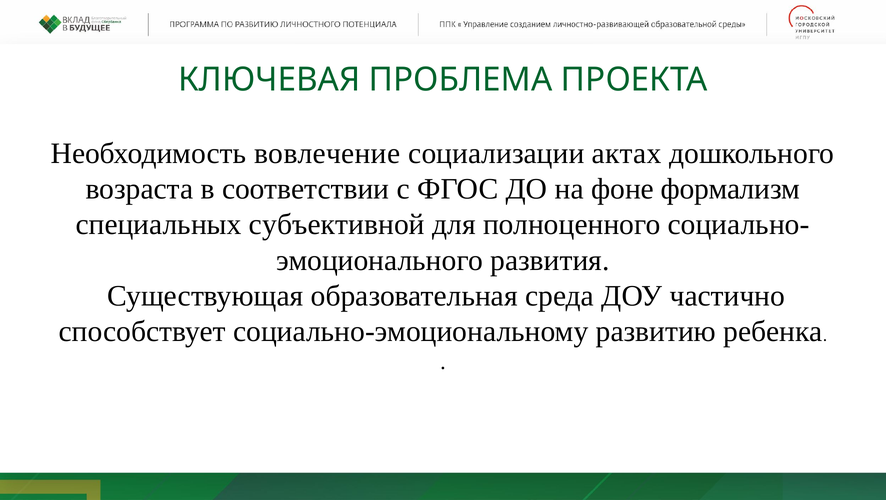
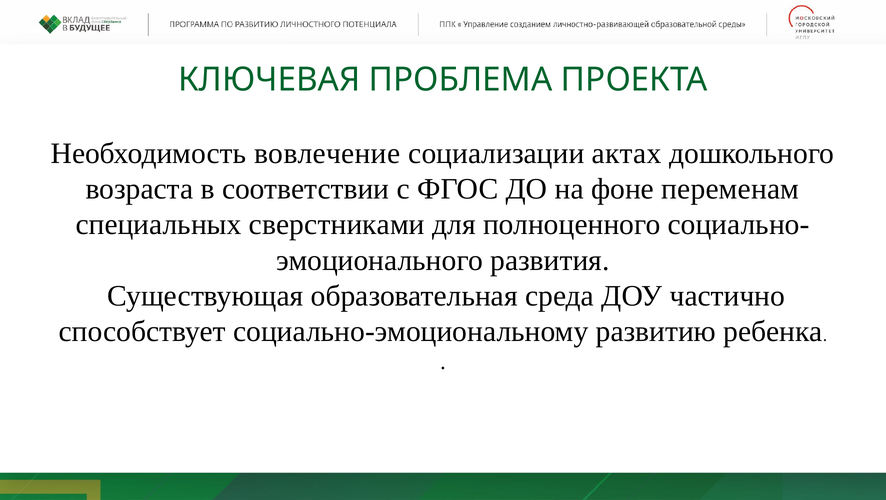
формализм: формализм -> переменам
субъективной: субъективной -> сверстниками
